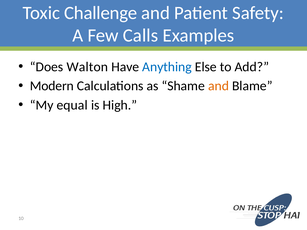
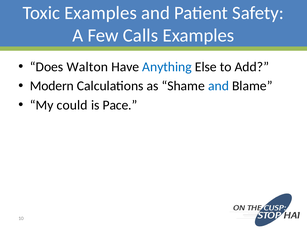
Toxic Challenge: Challenge -> Examples
and at (218, 86) colour: orange -> blue
equal: equal -> could
High: High -> Pace
